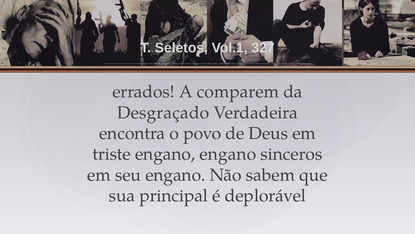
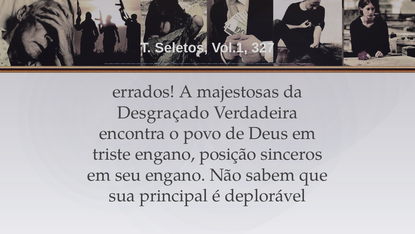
comparem: comparem -> majestosas
engano engano: engano -> posição
